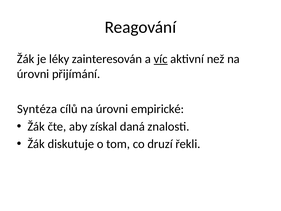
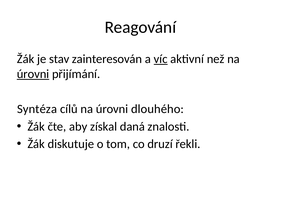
léky: léky -> stav
úrovni at (33, 74) underline: none -> present
empirické: empirické -> dlouhého
